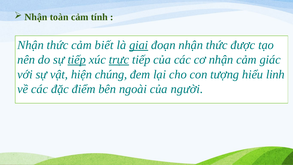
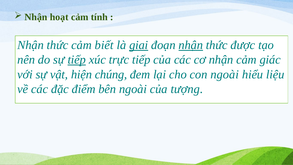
toàn: toàn -> hoạt
nhận at (191, 45) underline: none -> present
trực underline: present -> none
con tượng: tượng -> ngoài
linh: linh -> liệu
người: người -> tượng
